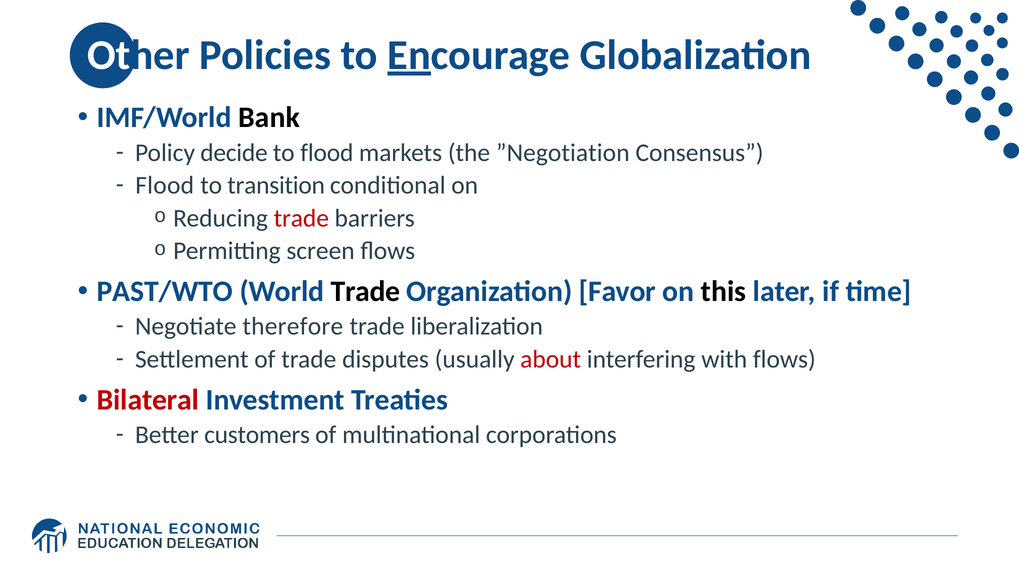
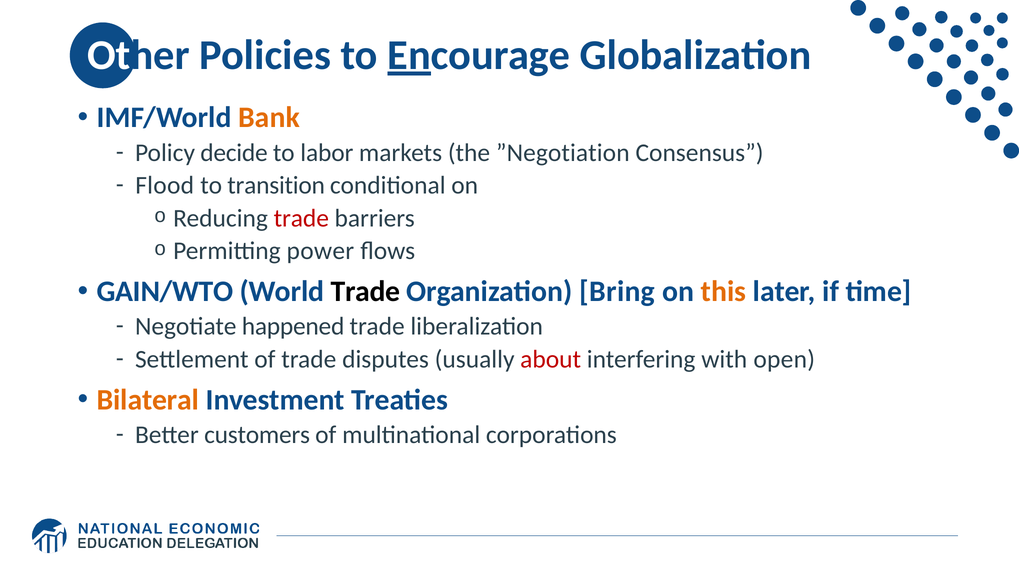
Bank colour: black -> orange
to flood: flood -> labor
screen: screen -> power
PAST/WTO: PAST/WTO -> GAIN/WTO
Favor: Favor -> Bring
this colour: black -> orange
therefore: therefore -> happened
with flows: flows -> open
Bilateral colour: red -> orange
